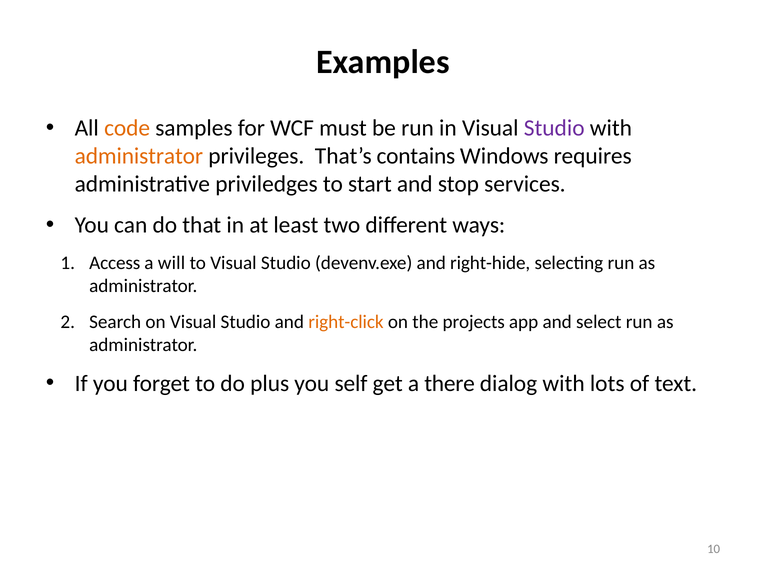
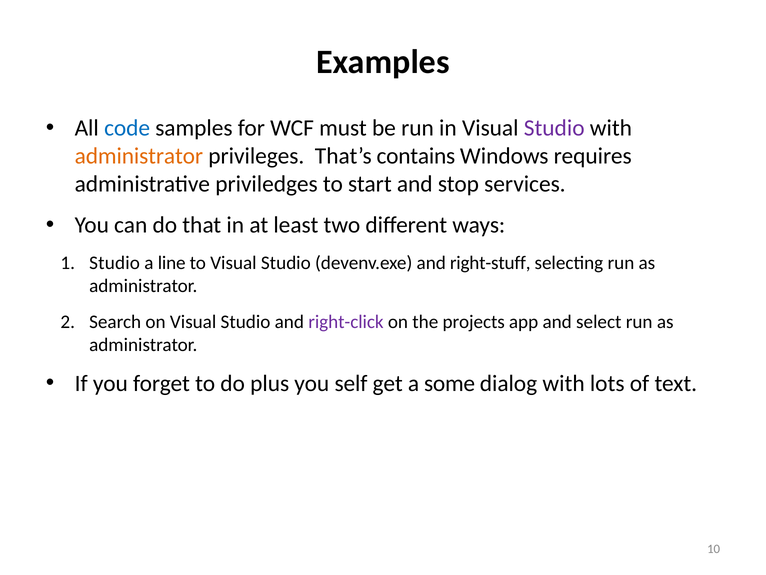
code colour: orange -> blue
Access at (115, 263): Access -> Studio
will: will -> line
right-hide: right-hide -> right-stuff
right-click colour: orange -> purple
there: there -> some
